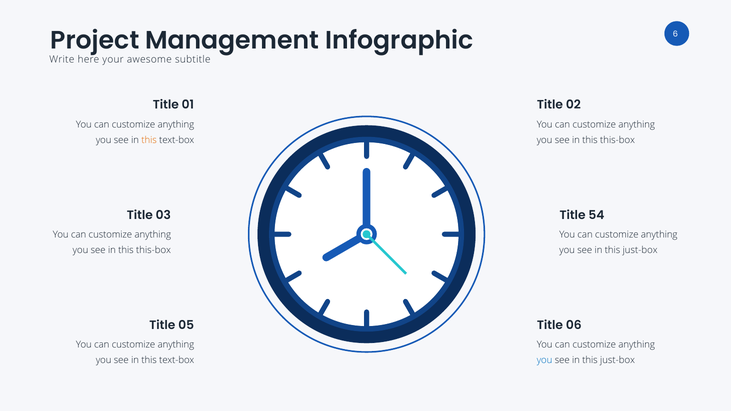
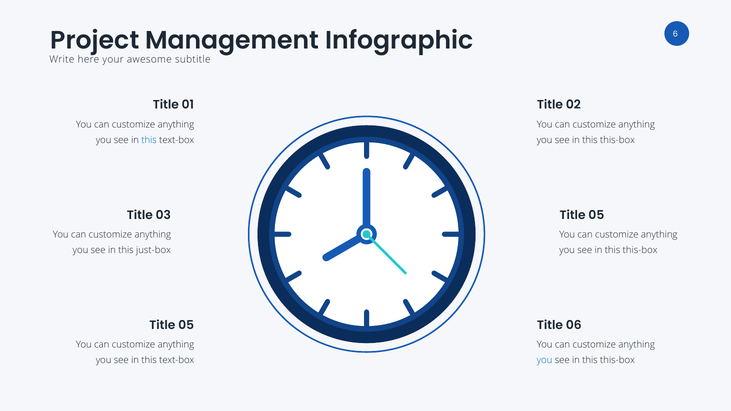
this at (149, 140) colour: orange -> blue
54 at (596, 215): 54 -> 05
this-box at (154, 250): this-box -> just-box
just-box at (640, 250): just-box -> this-box
just-box at (618, 361): just-box -> this-box
